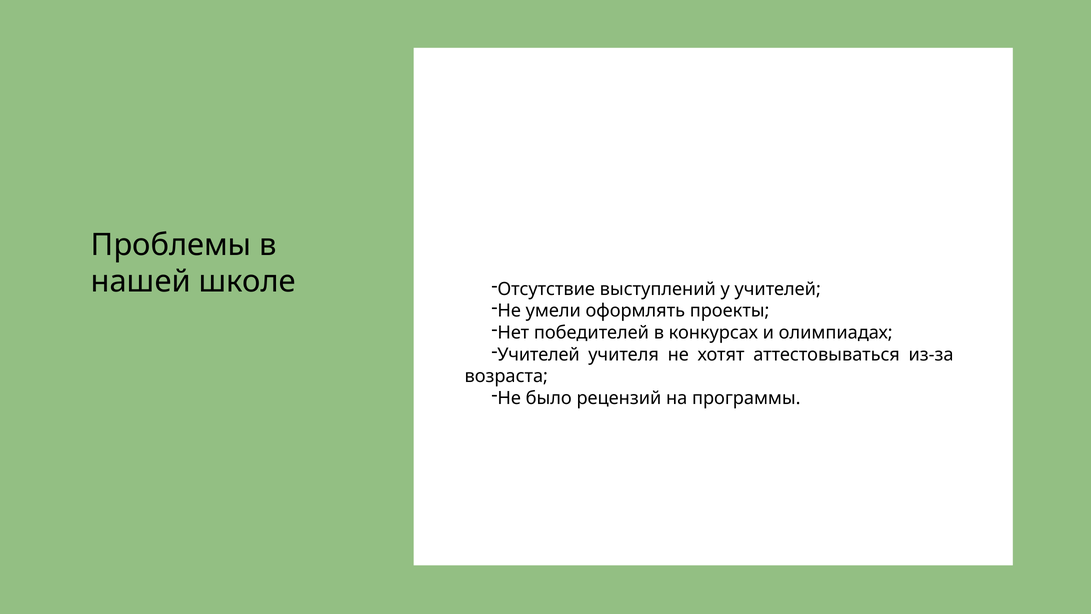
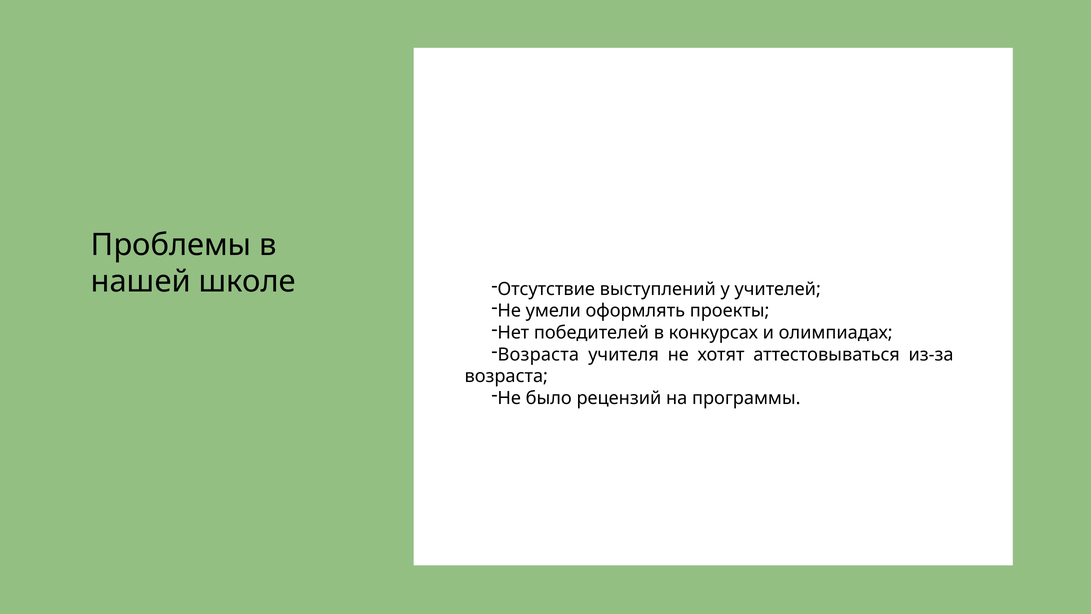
Учителей at (539, 354): Учителей -> Возраста
